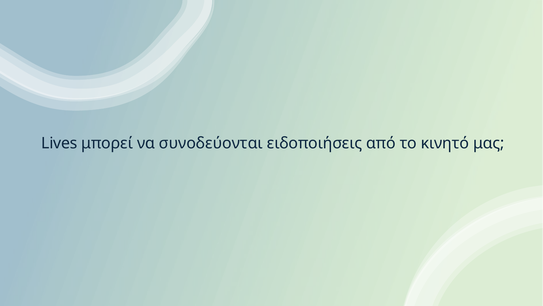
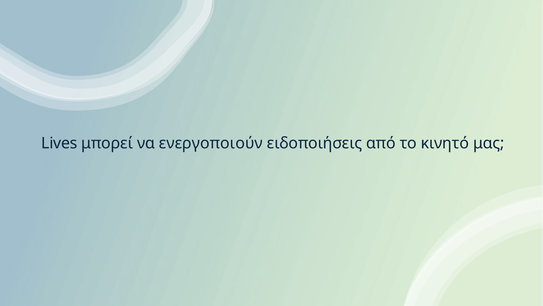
συνοδεύονται: συνοδεύονται -> ενεργοποιούν
